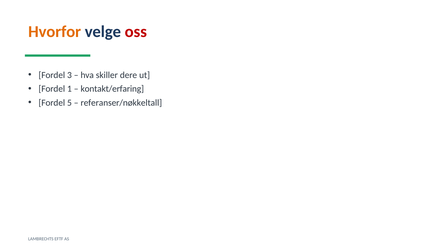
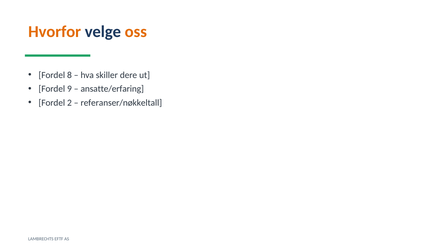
oss colour: red -> orange
3: 3 -> 8
1: 1 -> 9
kontakt/erfaring: kontakt/erfaring -> ansatte/erfaring
5: 5 -> 2
